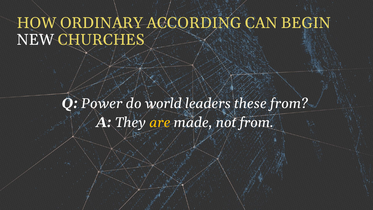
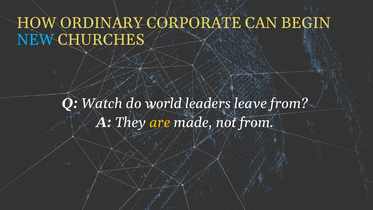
ACCORDING: ACCORDING -> CORPORATE
NEW colour: white -> light blue
Power: Power -> Watch
these: these -> leave
